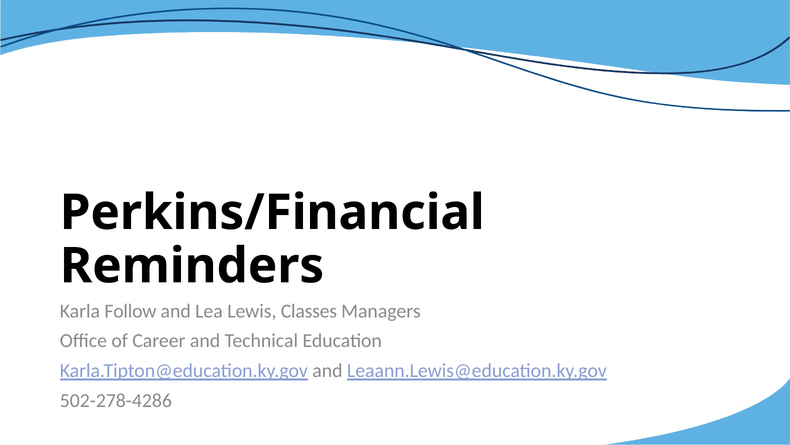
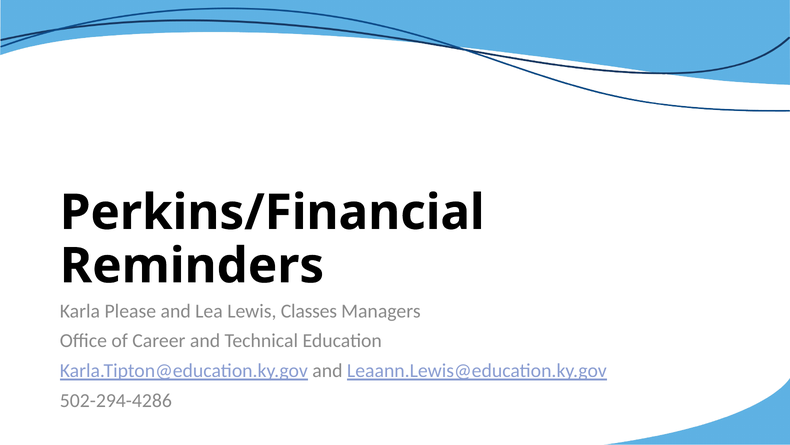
Follow: Follow -> Please
502-278-4286: 502-278-4286 -> 502-294-4286
